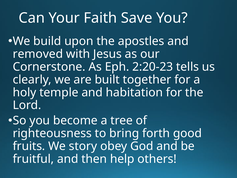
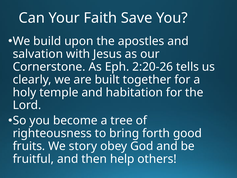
removed: removed -> salvation
2:20-23: 2:20-23 -> 2:20-26
